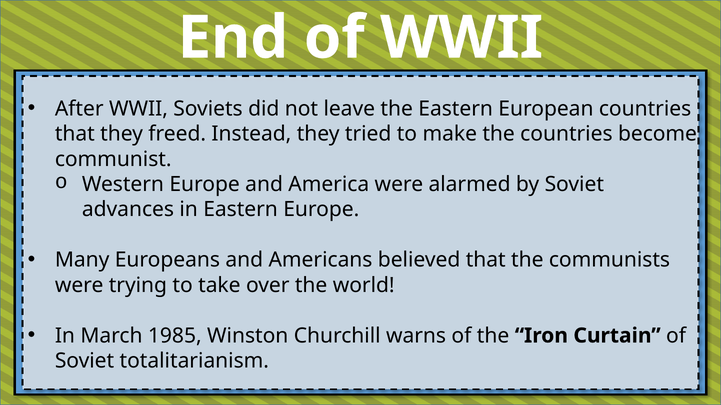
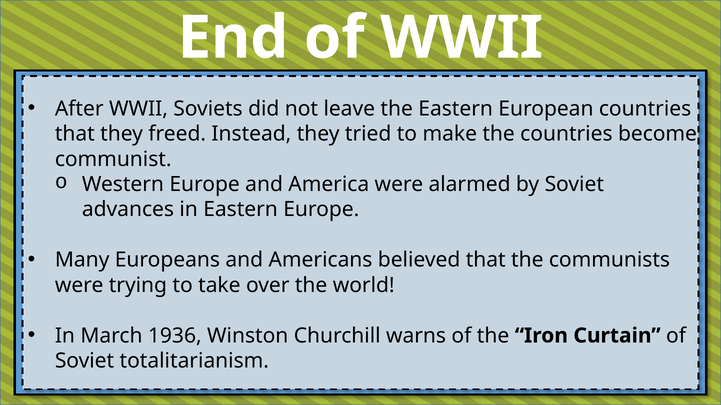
1985: 1985 -> 1936
